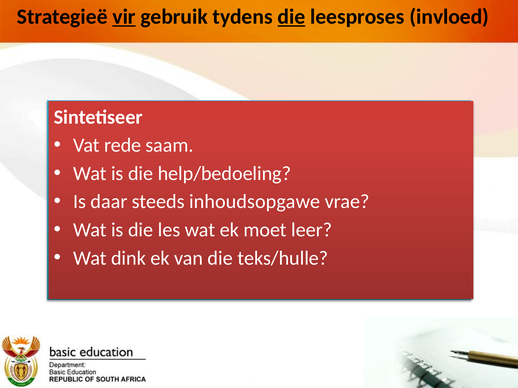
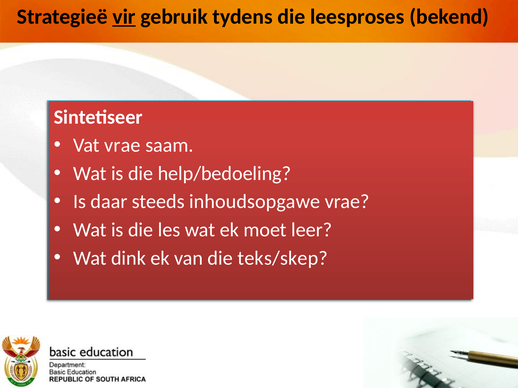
die at (291, 17) underline: present -> none
invloed: invloed -> bekend
Vat rede: rede -> vrae
teks/hulle: teks/hulle -> teks/skep
